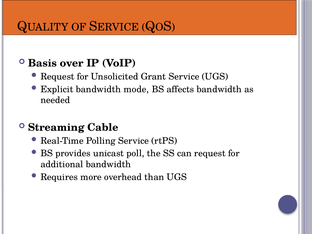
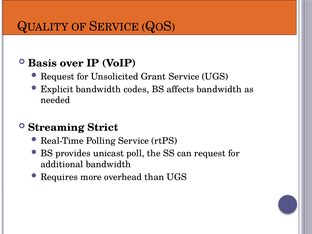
mode: mode -> codes
Cable: Cable -> Strict
